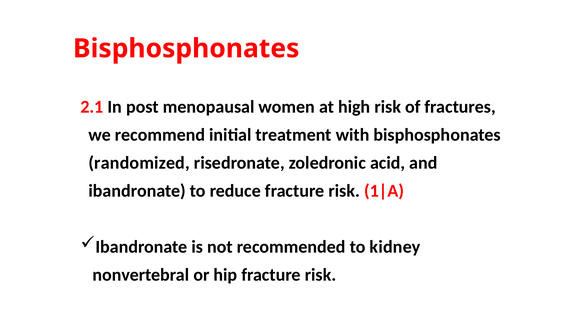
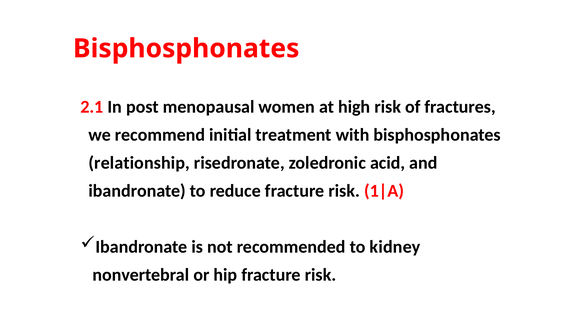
randomized: randomized -> relationship
